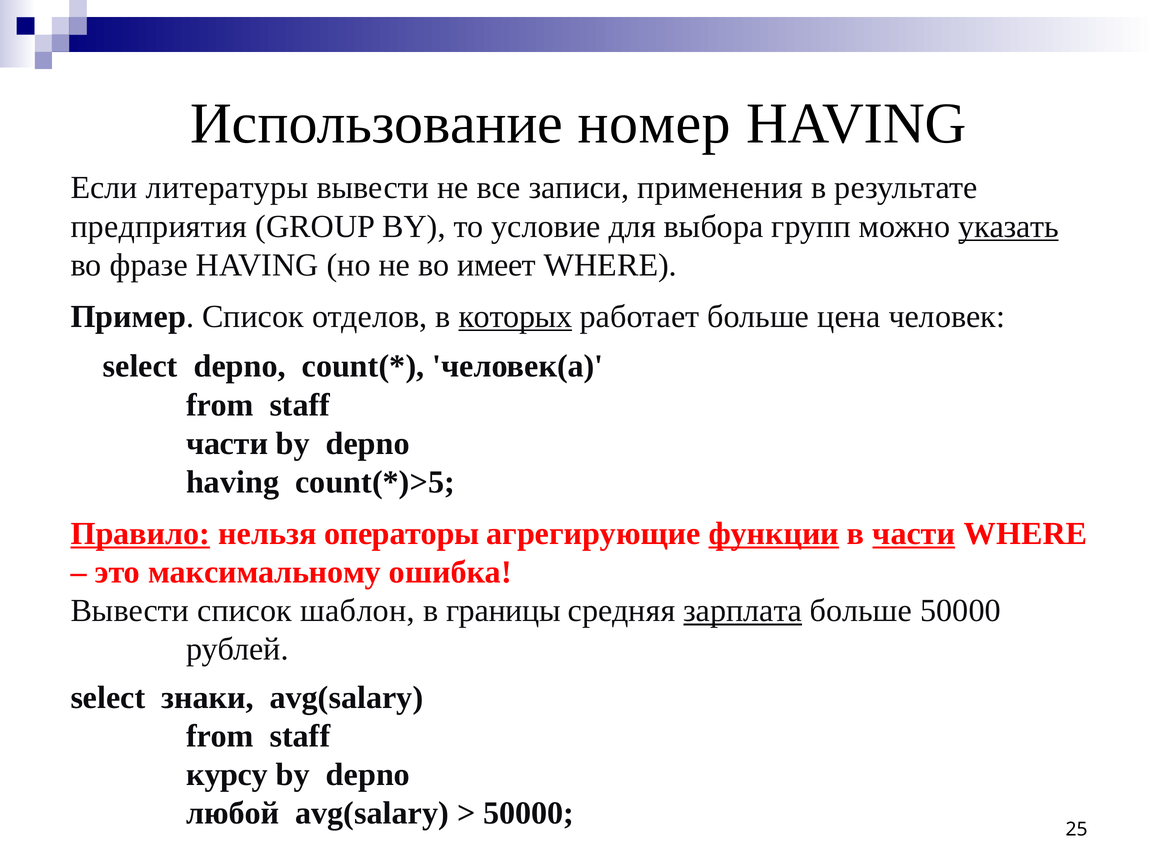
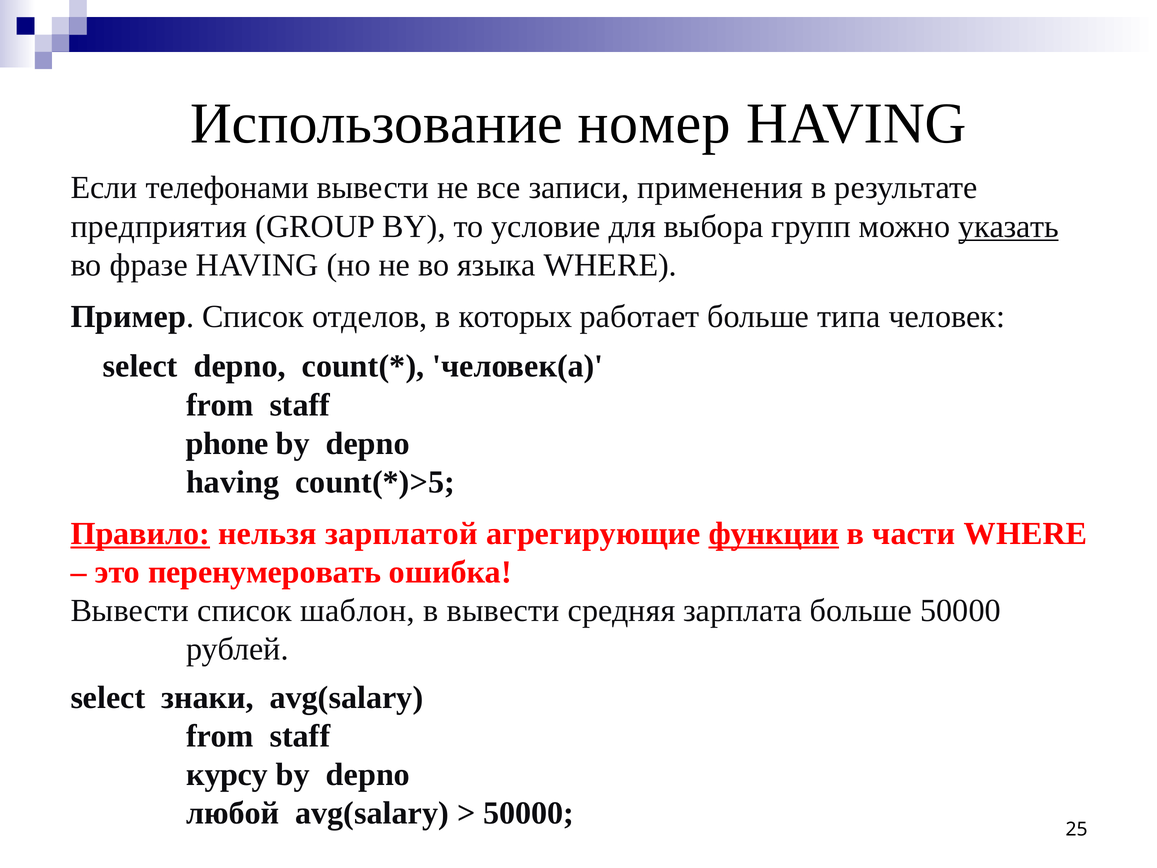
литературы: литературы -> телефонами
имеет: имеет -> языка
которых underline: present -> none
цена: цена -> типа
части at (227, 443): части -> phone
операторы: операторы -> зарплатой
части at (914, 533) underline: present -> none
максимальному: максимальному -> перенумеровать
в границы: границы -> вывести
зарплата underline: present -> none
